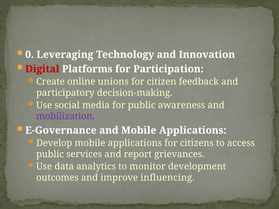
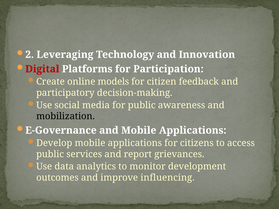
0: 0 -> 2
unions: unions -> models
mobilization colour: purple -> black
